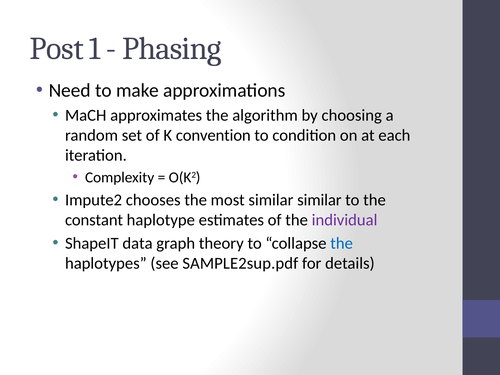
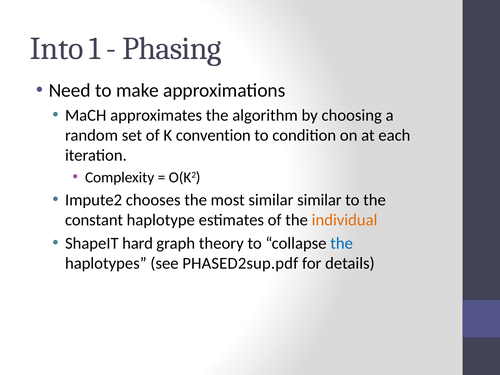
Post: Post -> Into
individual colour: purple -> orange
data: data -> hard
SAMPLE2sup.pdf: SAMPLE2sup.pdf -> PHASED2sup.pdf
